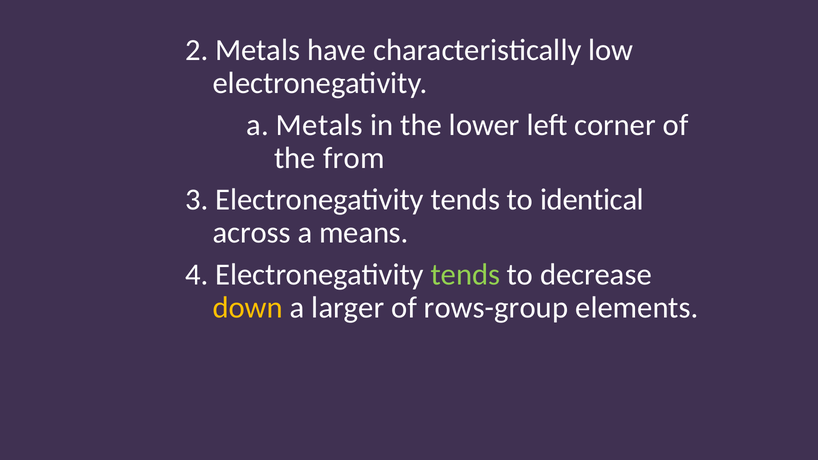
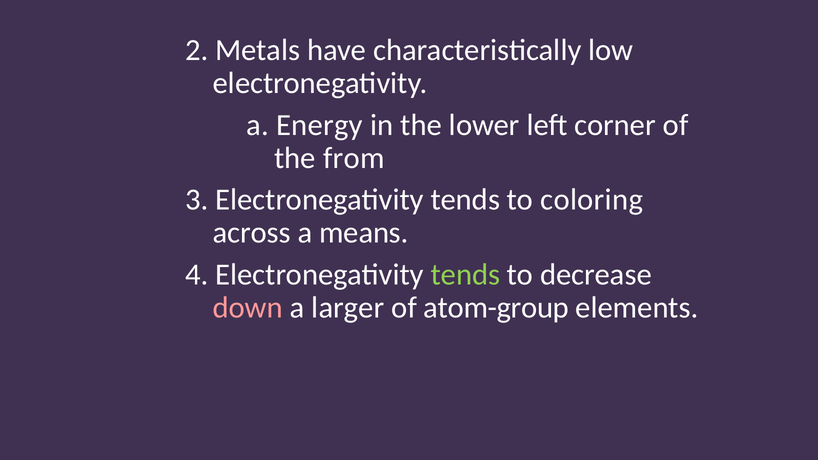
a Metals: Metals -> Energy
identical: identical -> coloring
down colour: yellow -> pink
rows-group: rows-group -> atom-group
